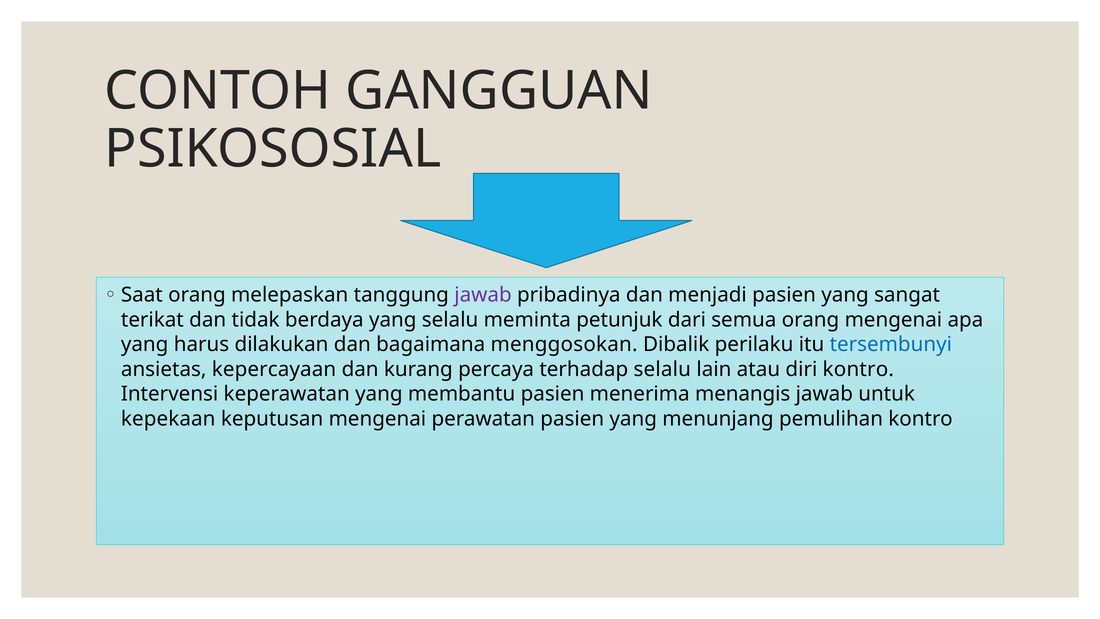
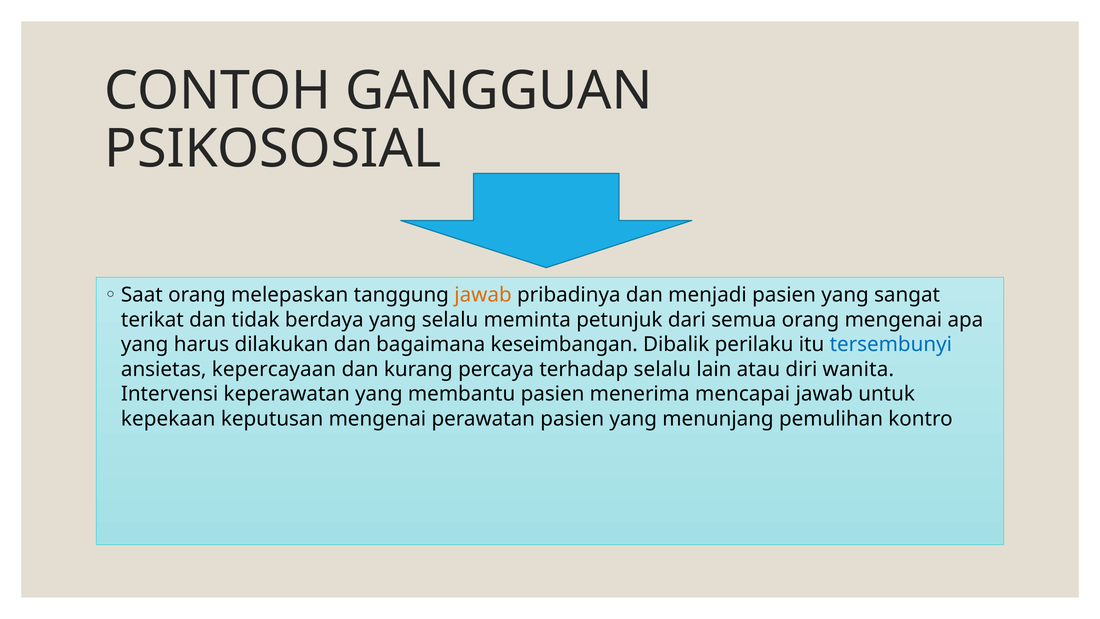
jawab at (483, 295) colour: purple -> orange
menggosokan: menggosokan -> keseimbangan
diri kontro: kontro -> wanita
menangis: menangis -> mencapai
